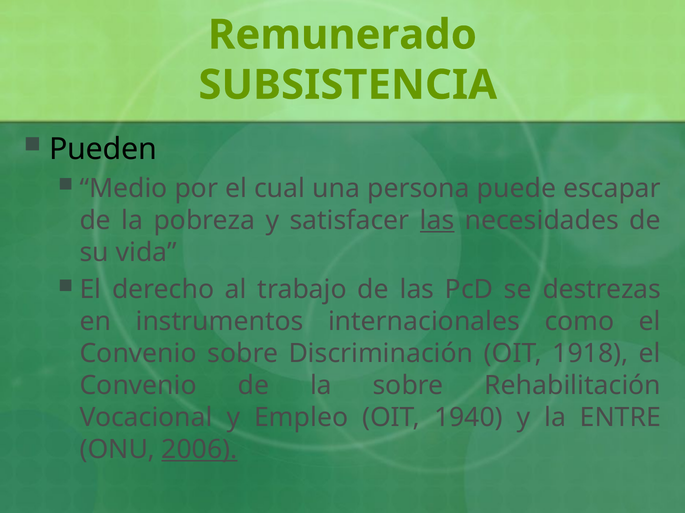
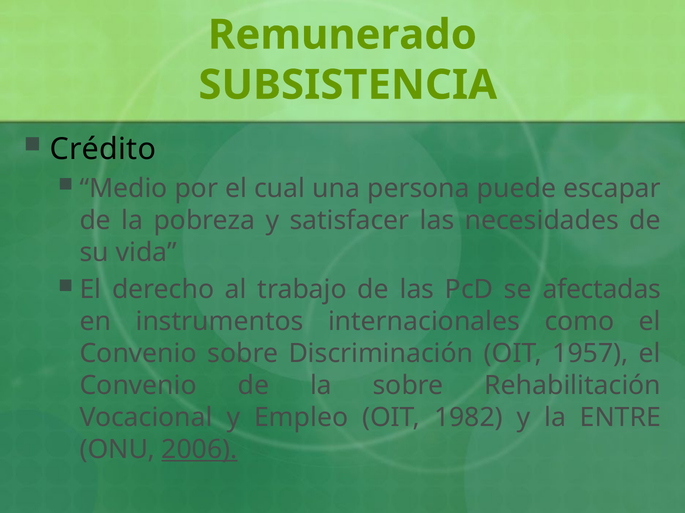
Pueden: Pueden -> Crédito
las at (437, 221) underline: present -> none
destrezas: destrezas -> afectadas
1918: 1918 -> 1957
1940: 1940 -> 1982
